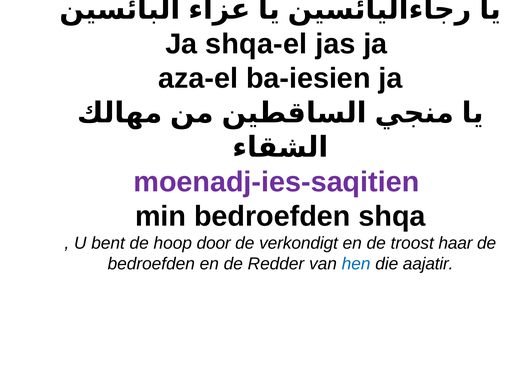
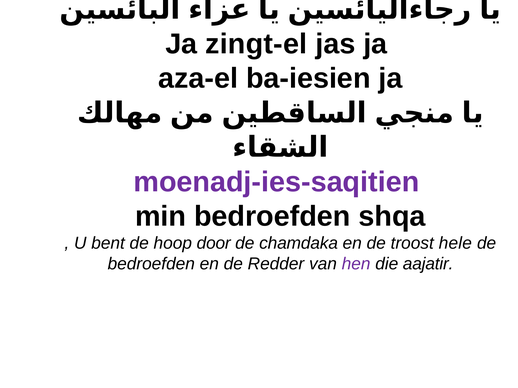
shqa-el: shqa-el -> zingt-el
verkondigt: verkondigt -> chamdaka
haar: haar -> hele
hen colour: blue -> purple
